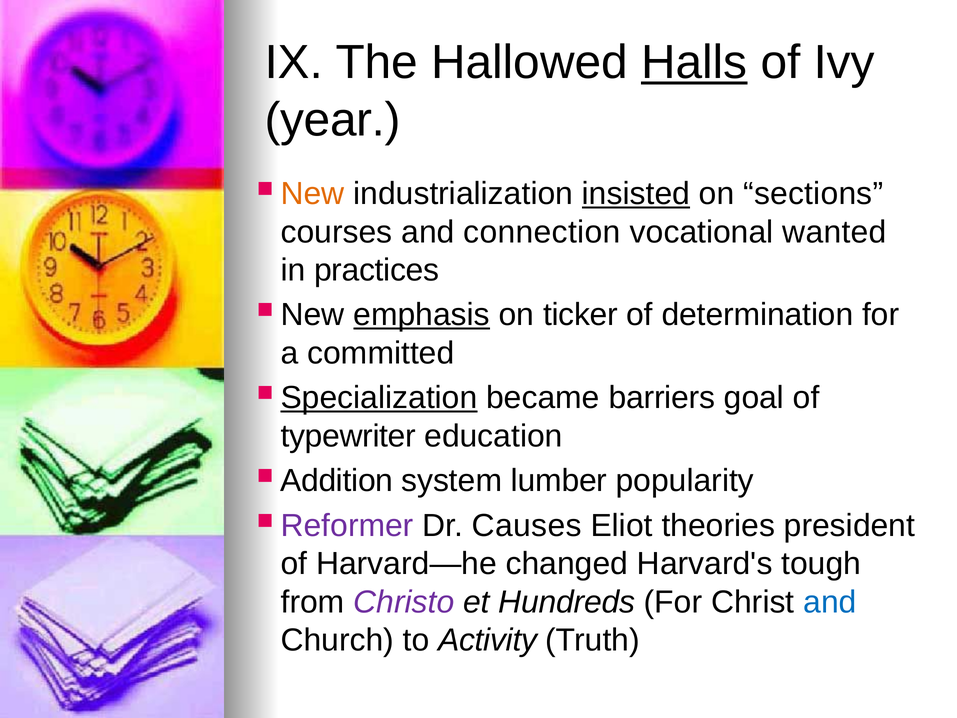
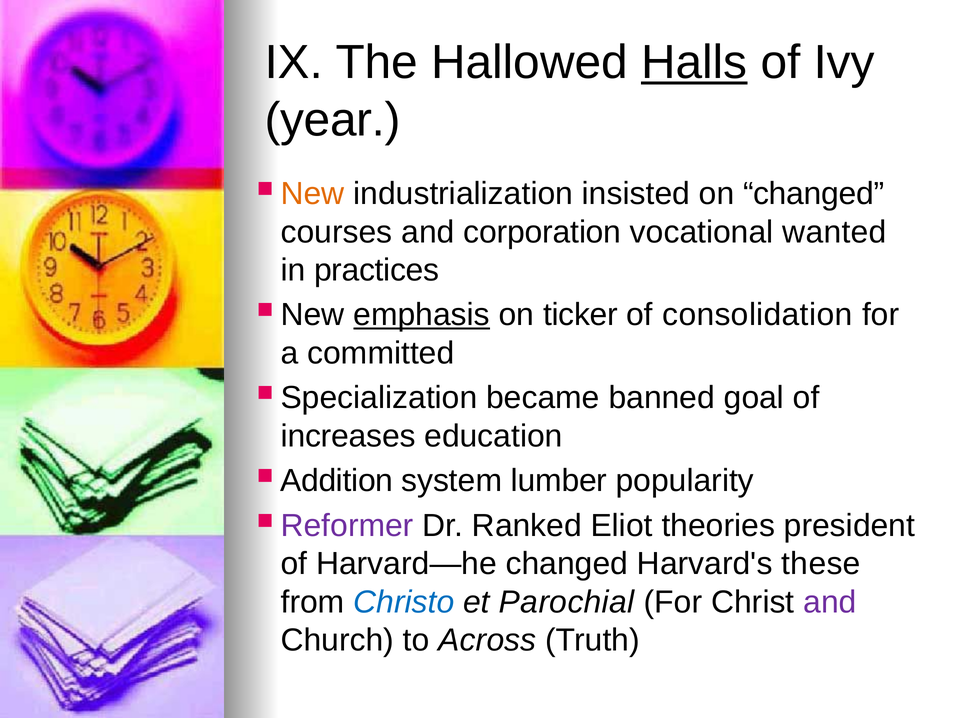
insisted underline: present -> none
on sections: sections -> changed
connection: connection -> corporation
determination: determination -> consolidation
Specialization underline: present -> none
barriers: barriers -> banned
typewriter: typewriter -> increases
Causes: Causes -> Ranked
tough: tough -> these
Christo colour: purple -> blue
Hundreds: Hundreds -> Parochial
and at (830, 602) colour: blue -> purple
Activity: Activity -> Across
